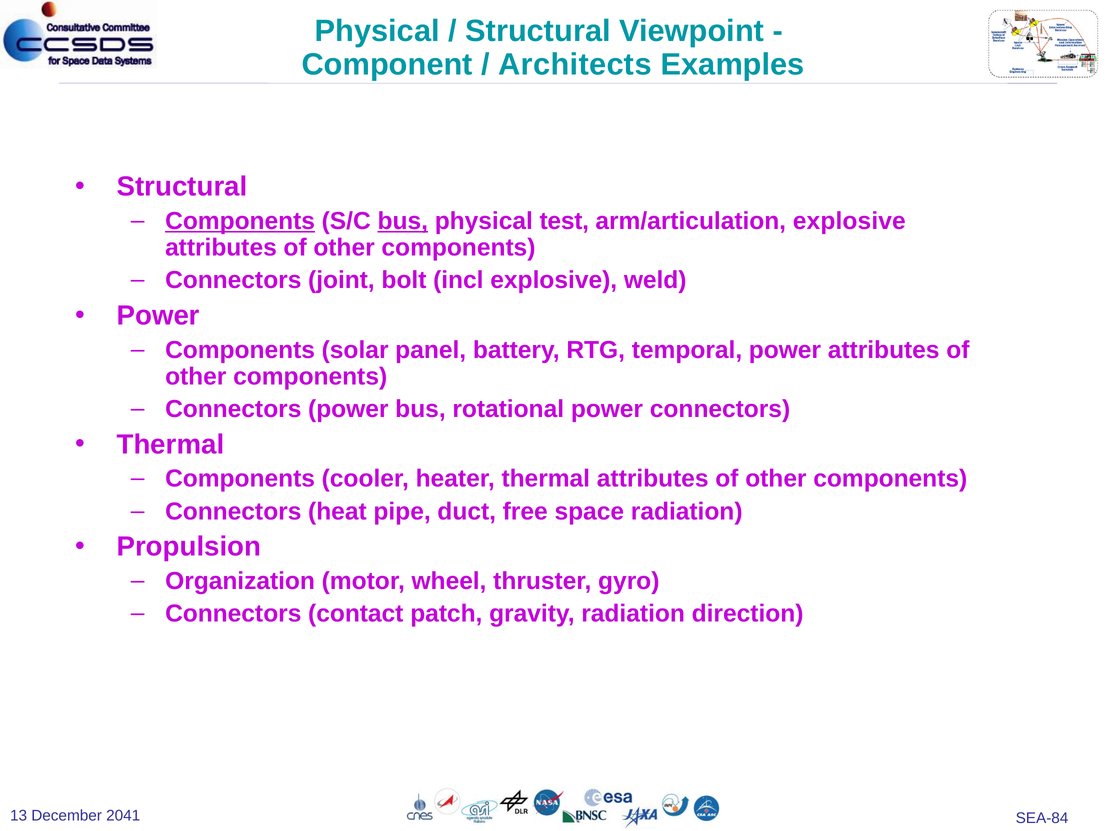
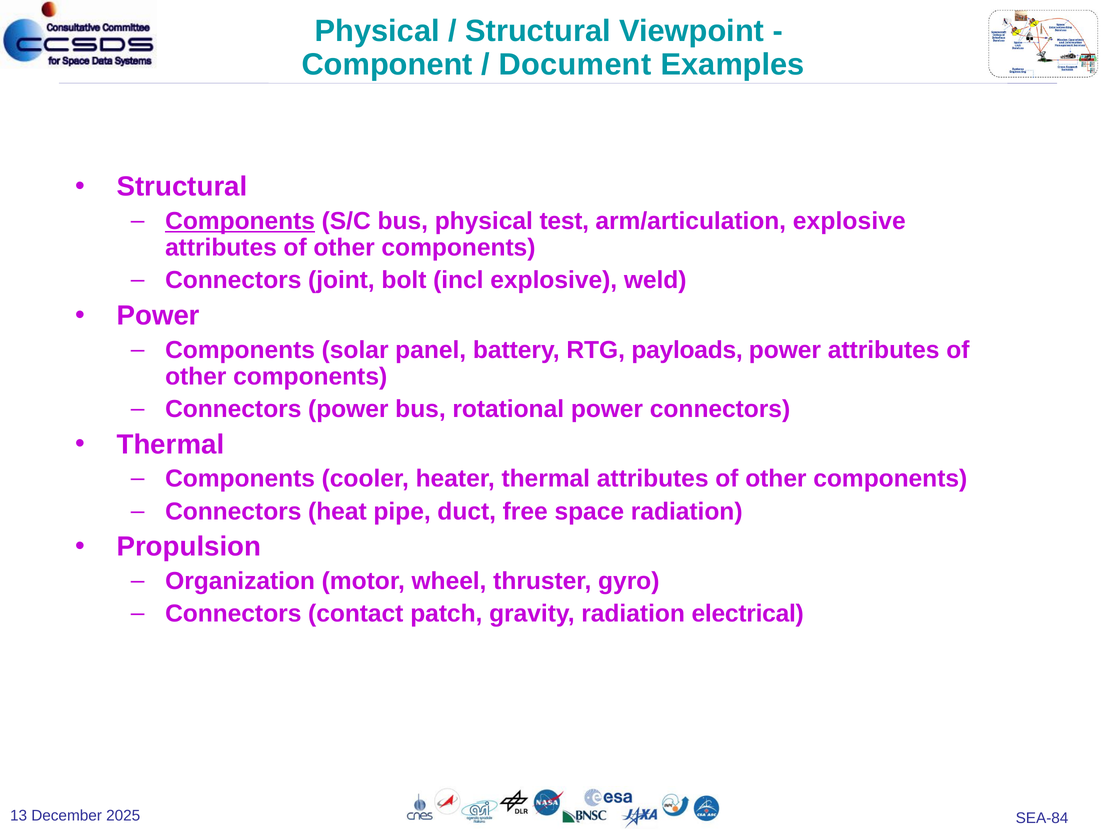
Architects: Architects -> Document
bus at (403, 221) underline: present -> none
temporal: temporal -> payloads
direction: direction -> electrical
2041: 2041 -> 2025
